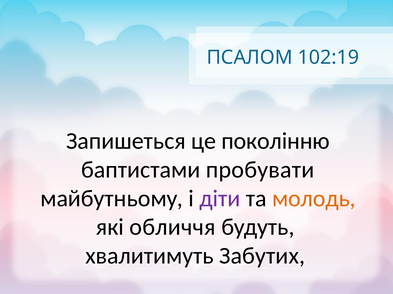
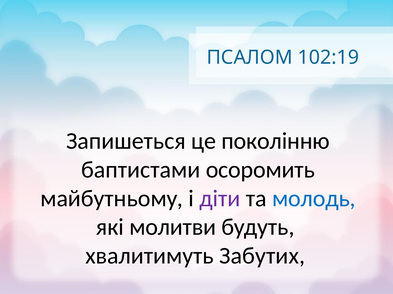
пробувати: пробувати -> осоромить
молодь colour: orange -> blue
обличчя: обличчя -> молитви
